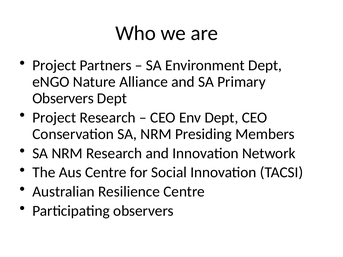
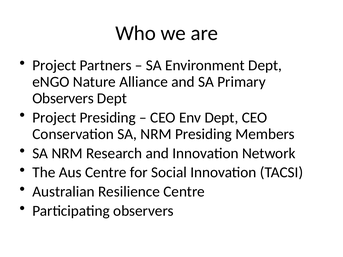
Project Research: Research -> Presiding
